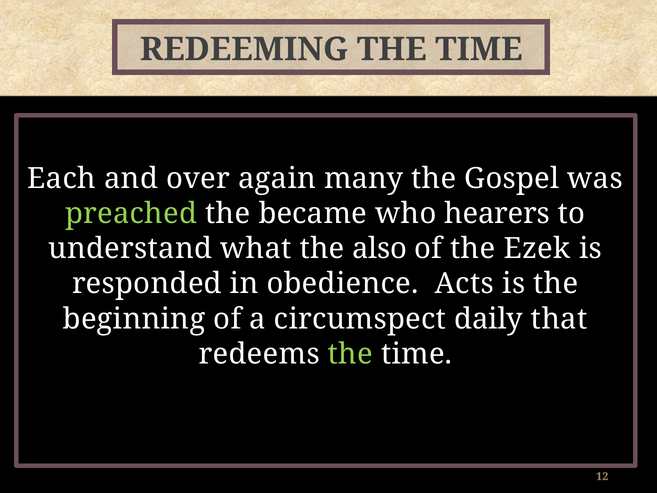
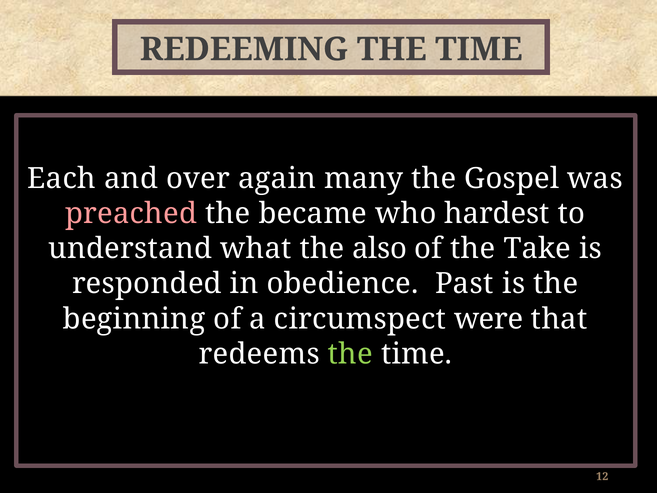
preached colour: light green -> pink
hearers: hearers -> hardest
Ezek: Ezek -> Take
Acts: Acts -> Past
daily: daily -> were
